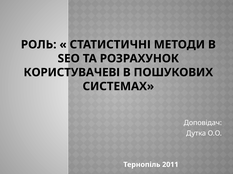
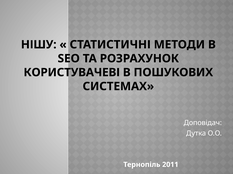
РОЛЬ: РОЛЬ -> НІШУ
